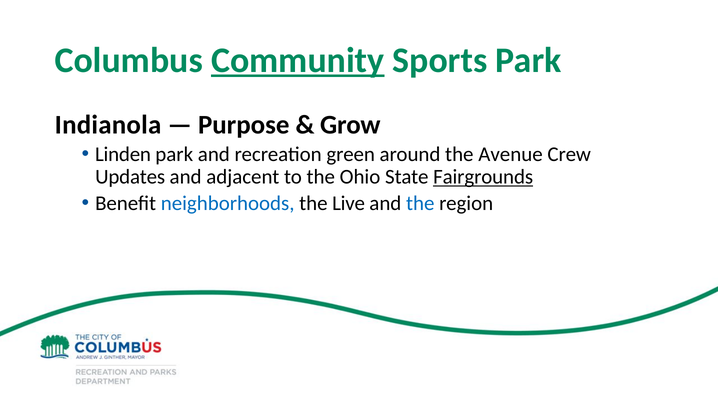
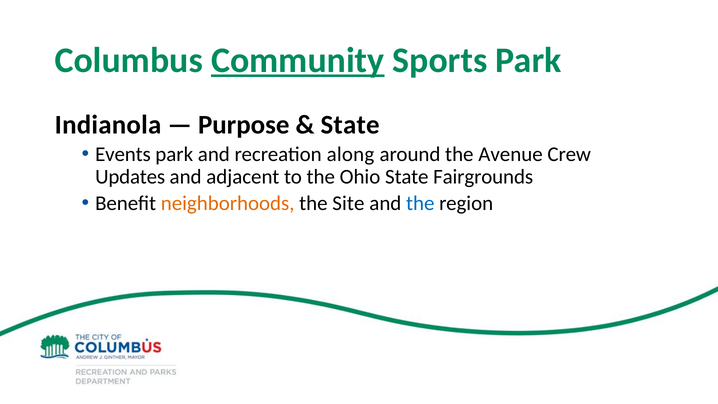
Grow at (350, 125): Grow -> State
Linden: Linden -> Events
green: green -> along
Fairgrounds underline: present -> none
neighborhoods colour: blue -> orange
Live: Live -> Site
